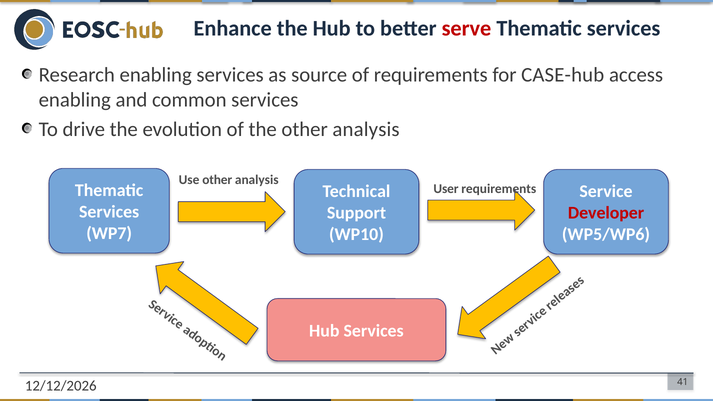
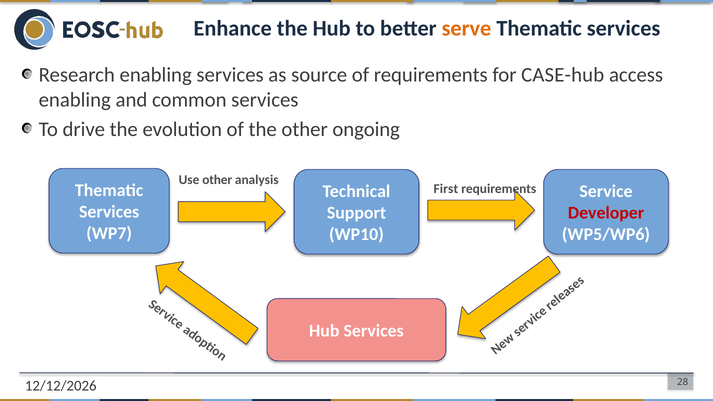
serve colour: red -> orange
the other analysis: analysis -> ongoing
User: User -> First
41: 41 -> 28
